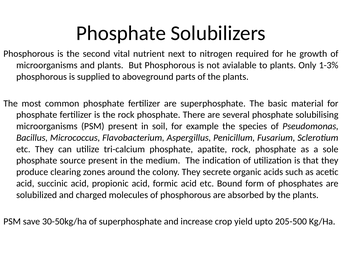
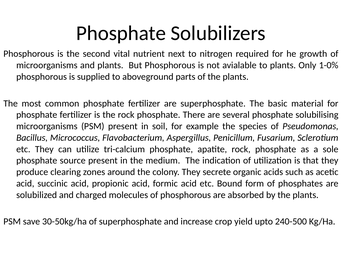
1-3%: 1-3% -> 1-0%
205-500: 205-500 -> 240-500
